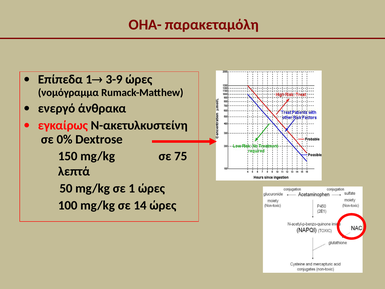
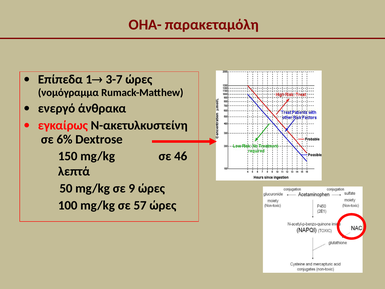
3-9: 3-9 -> 3-7
0%: 0% -> 6%
75: 75 -> 46
1: 1 -> 9
14: 14 -> 57
